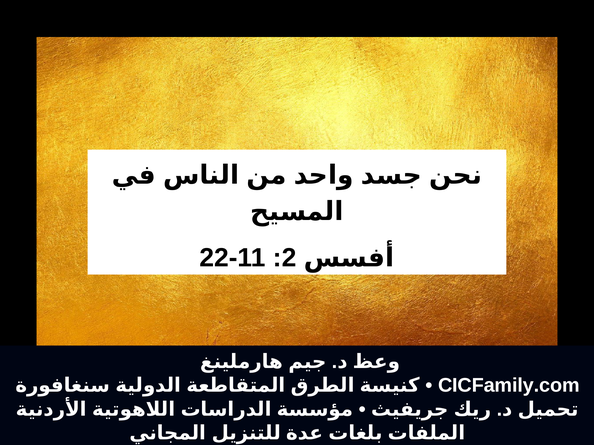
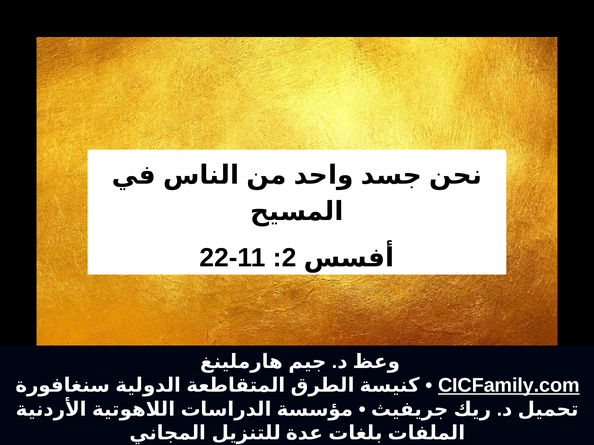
CICFamily.com underline: none -> present
